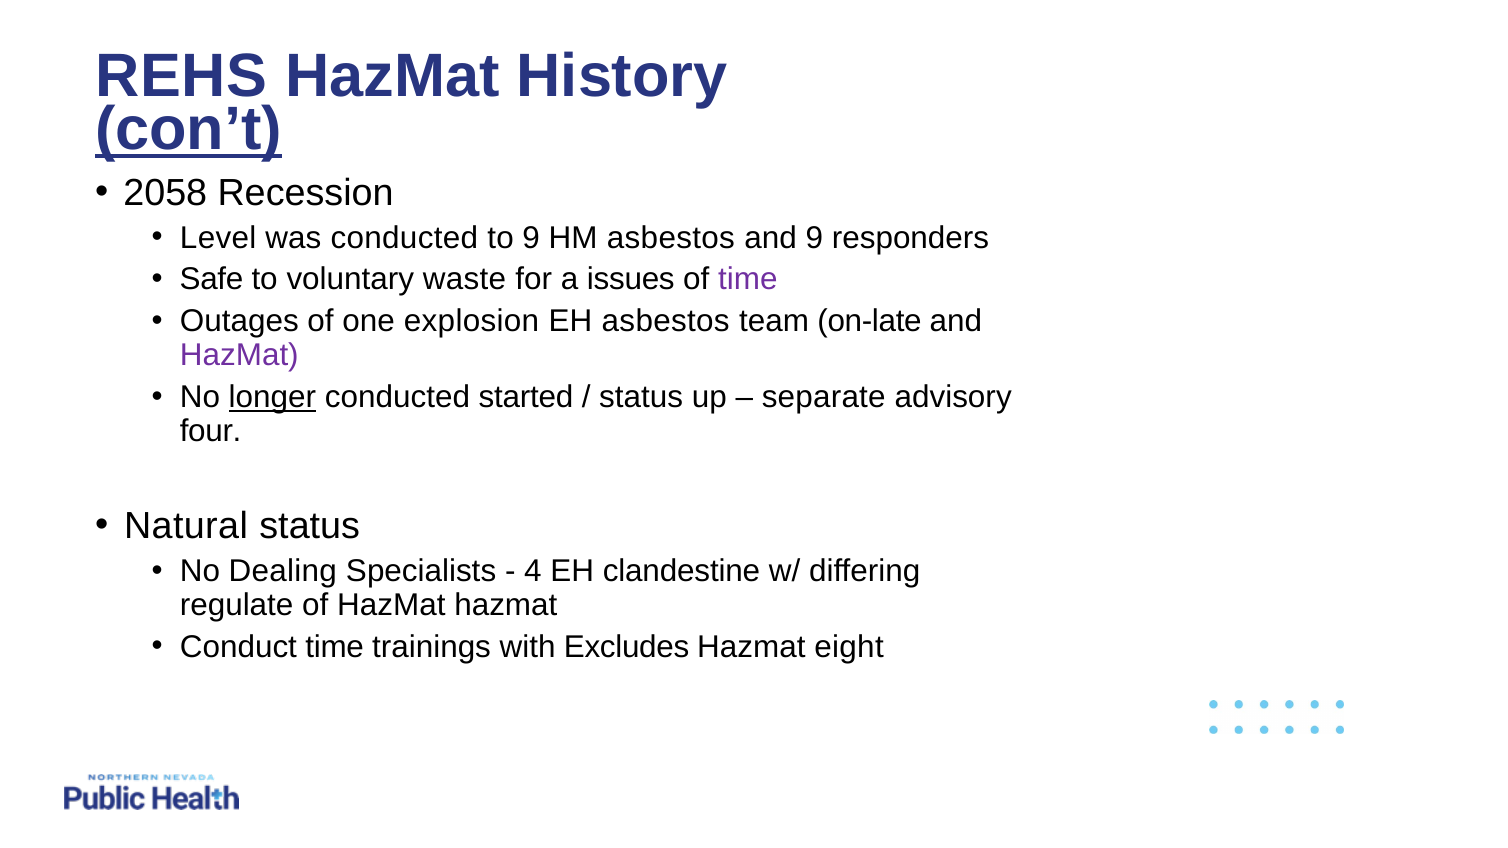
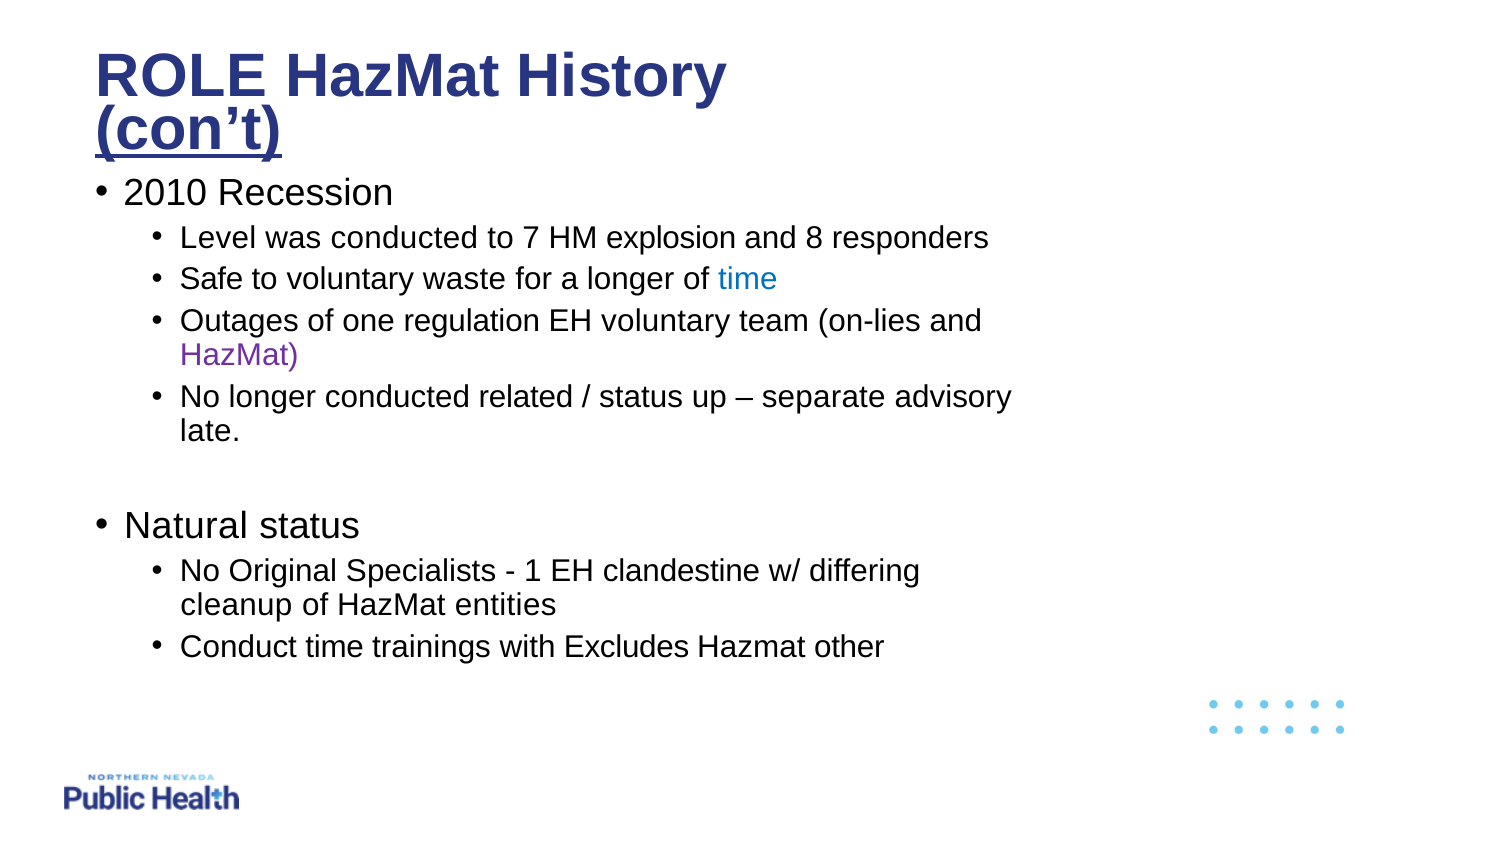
REHS: REHS -> ROLE
2058: 2058 -> 2010
to 9: 9 -> 7
HM asbestos: asbestos -> explosion
and 9: 9 -> 8
a issues: issues -> longer
time at (748, 280) colour: purple -> blue
explosion: explosion -> regulation
EH asbestos: asbestos -> voluntary
on-late: on-late -> on-lies
longer at (272, 397) underline: present -> none
started: started -> related
four: four -> late
Dealing: Dealing -> Original
4: 4 -> 1
regulate: regulate -> cleanup
HazMat hazmat: hazmat -> entities
eight: eight -> other
